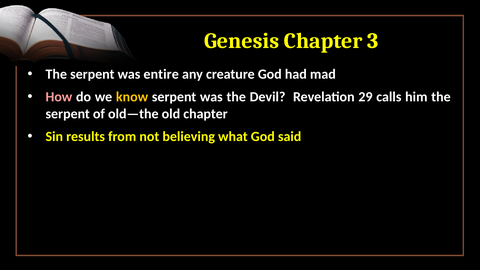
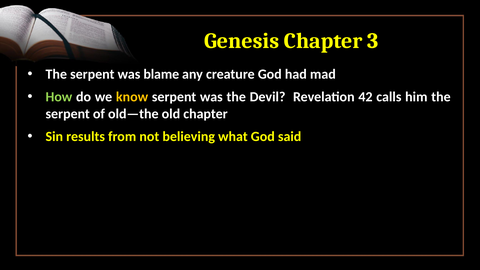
entire: entire -> blame
How colour: pink -> light green
29: 29 -> 42
